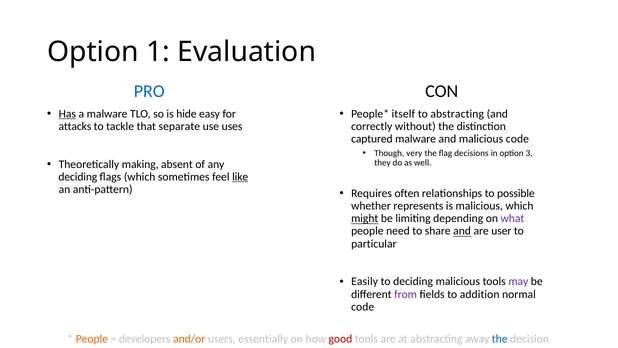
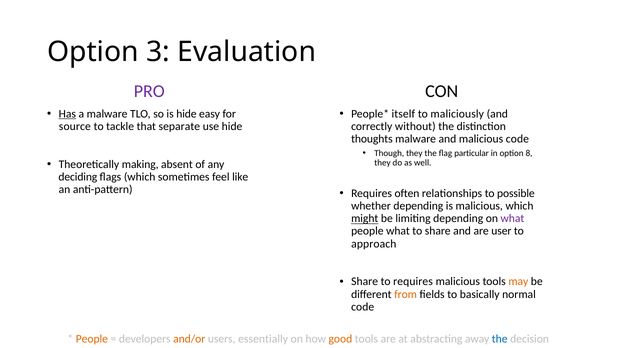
1: 1 -> 3
PRO colour: blue -> purple
to abstracting: abstracting -> maliciously
attacks: attacks -> source
use uses: uses -> hide
captured: captured -> thoughts
Though very: very -> they
decisions: decisions -> particular
3: 3 -> 8
like underline: present -> none
whether represents: represents -> depending
people need: need -> what
and at (462, 231) underline: present -> none
particular: particular -> approach
Easily at (365, 281): Easily -> Share
to deciding: deciding -> requires
may colour: purple -> orange
from colour: purple -> orange
addition: addition -> basically
good colour: red -> orange
